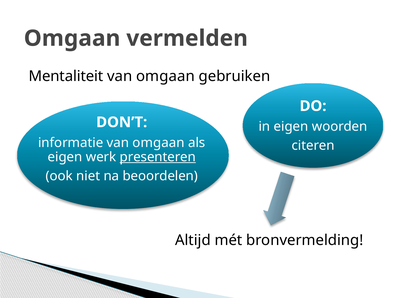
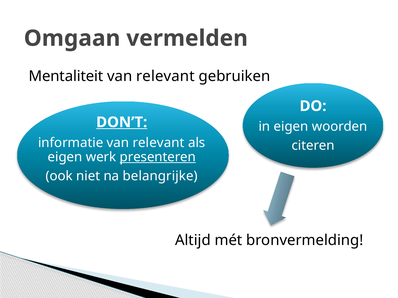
omgaan at (165, 76): omgaan -> relevant
DON’T underline: none -> present
informatie van omgaan: omgaan -> relevant
beoordelen: beoordelen -> belangrijke
